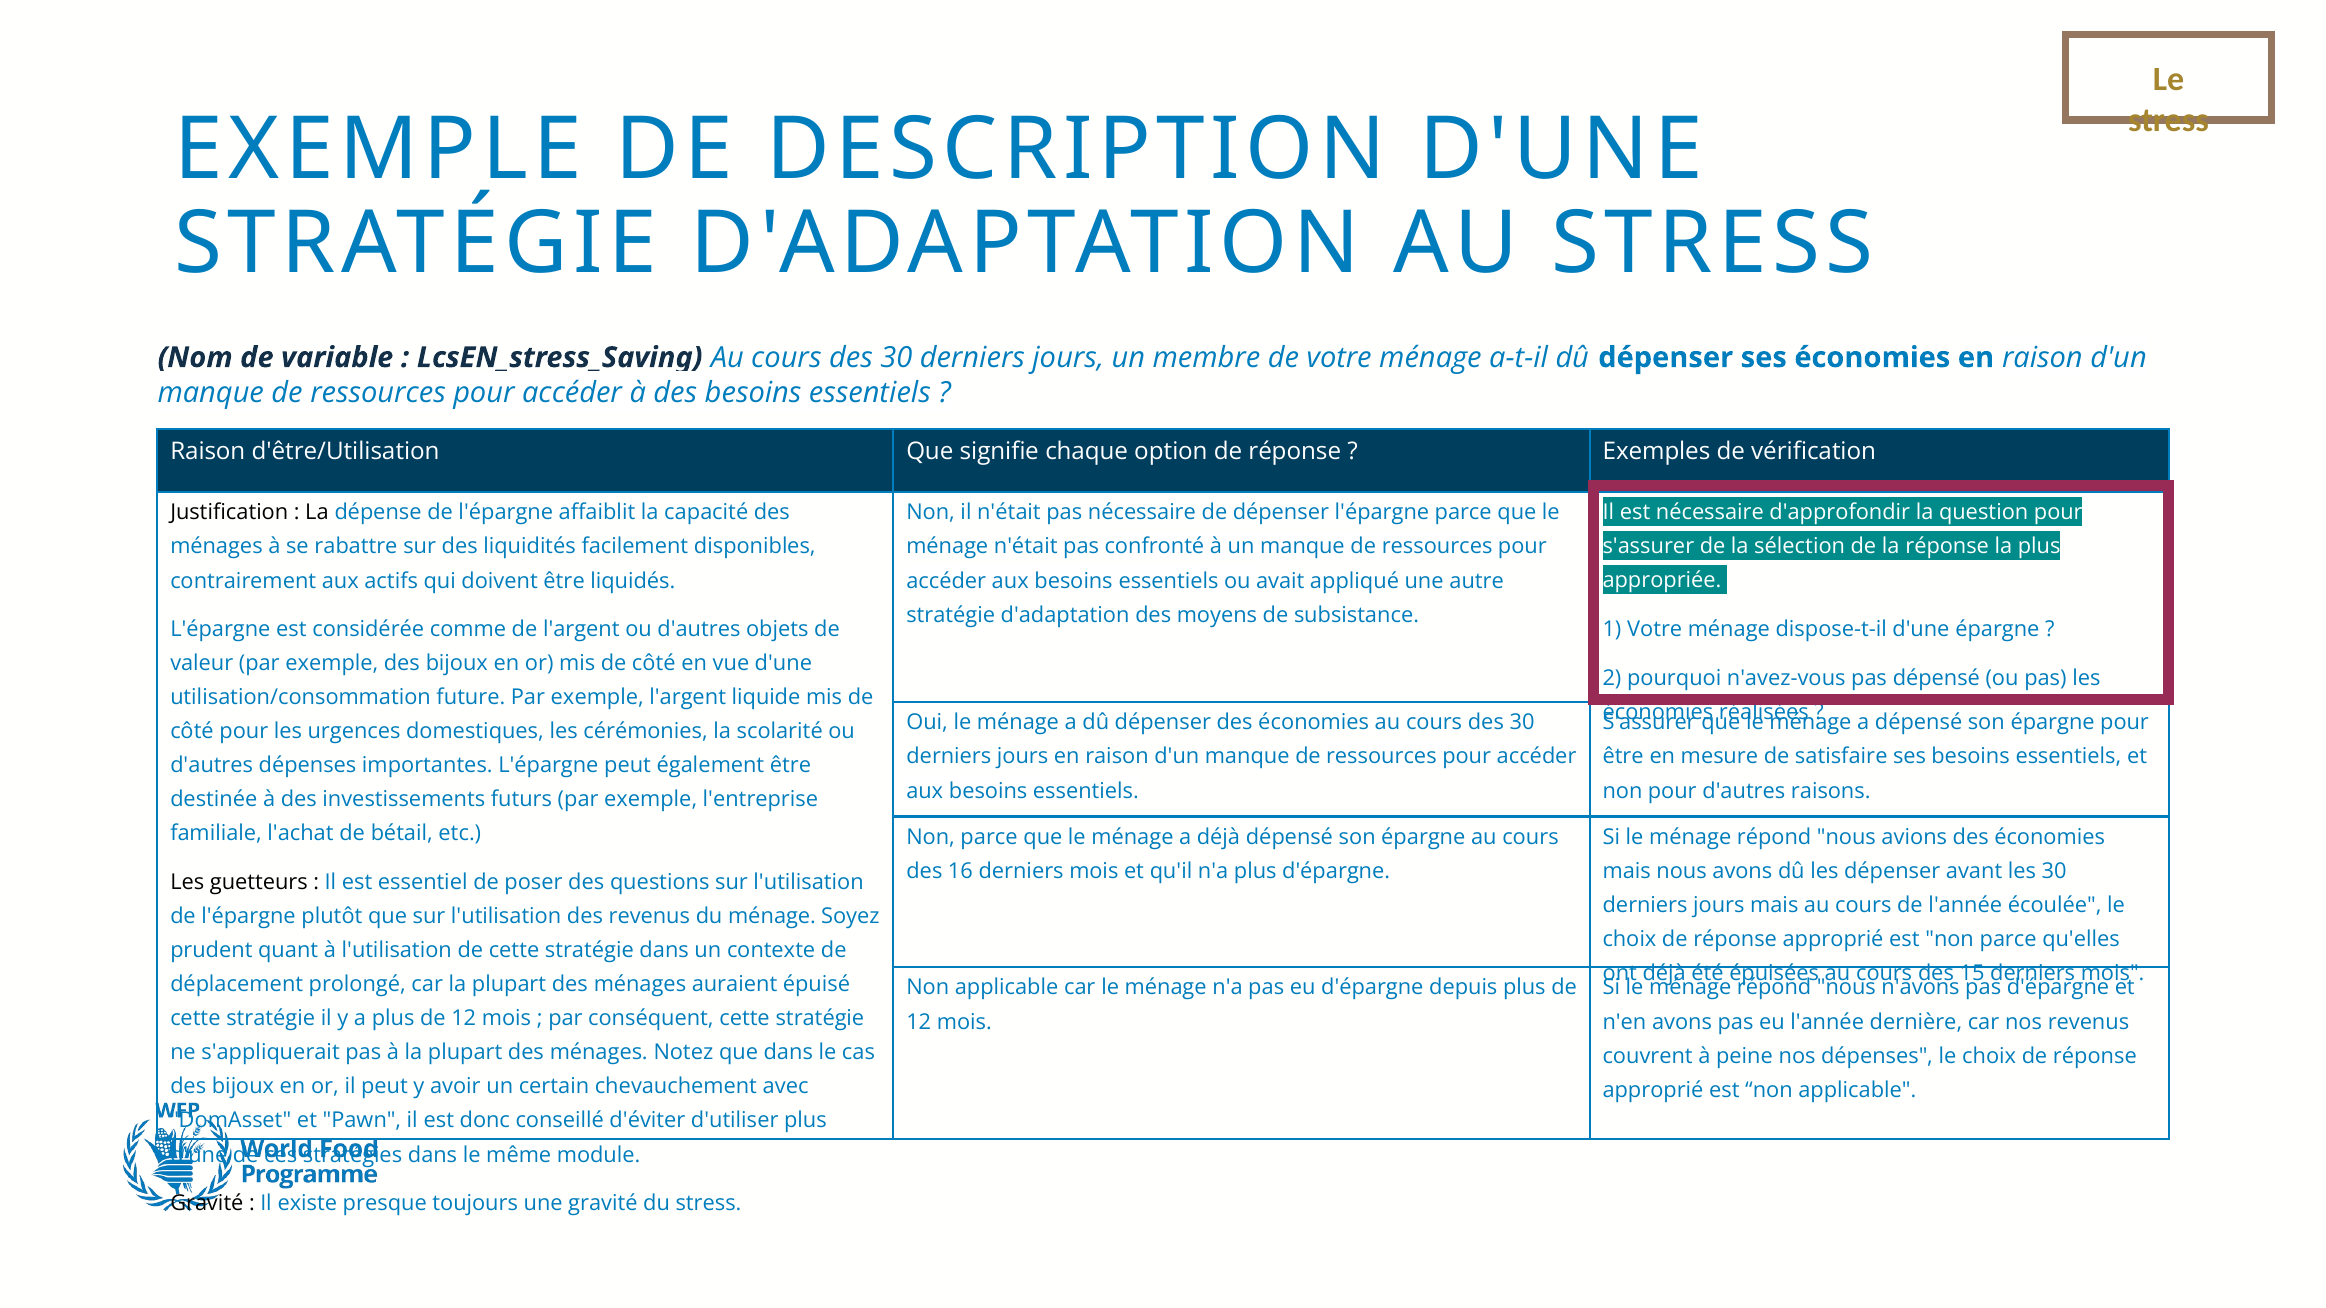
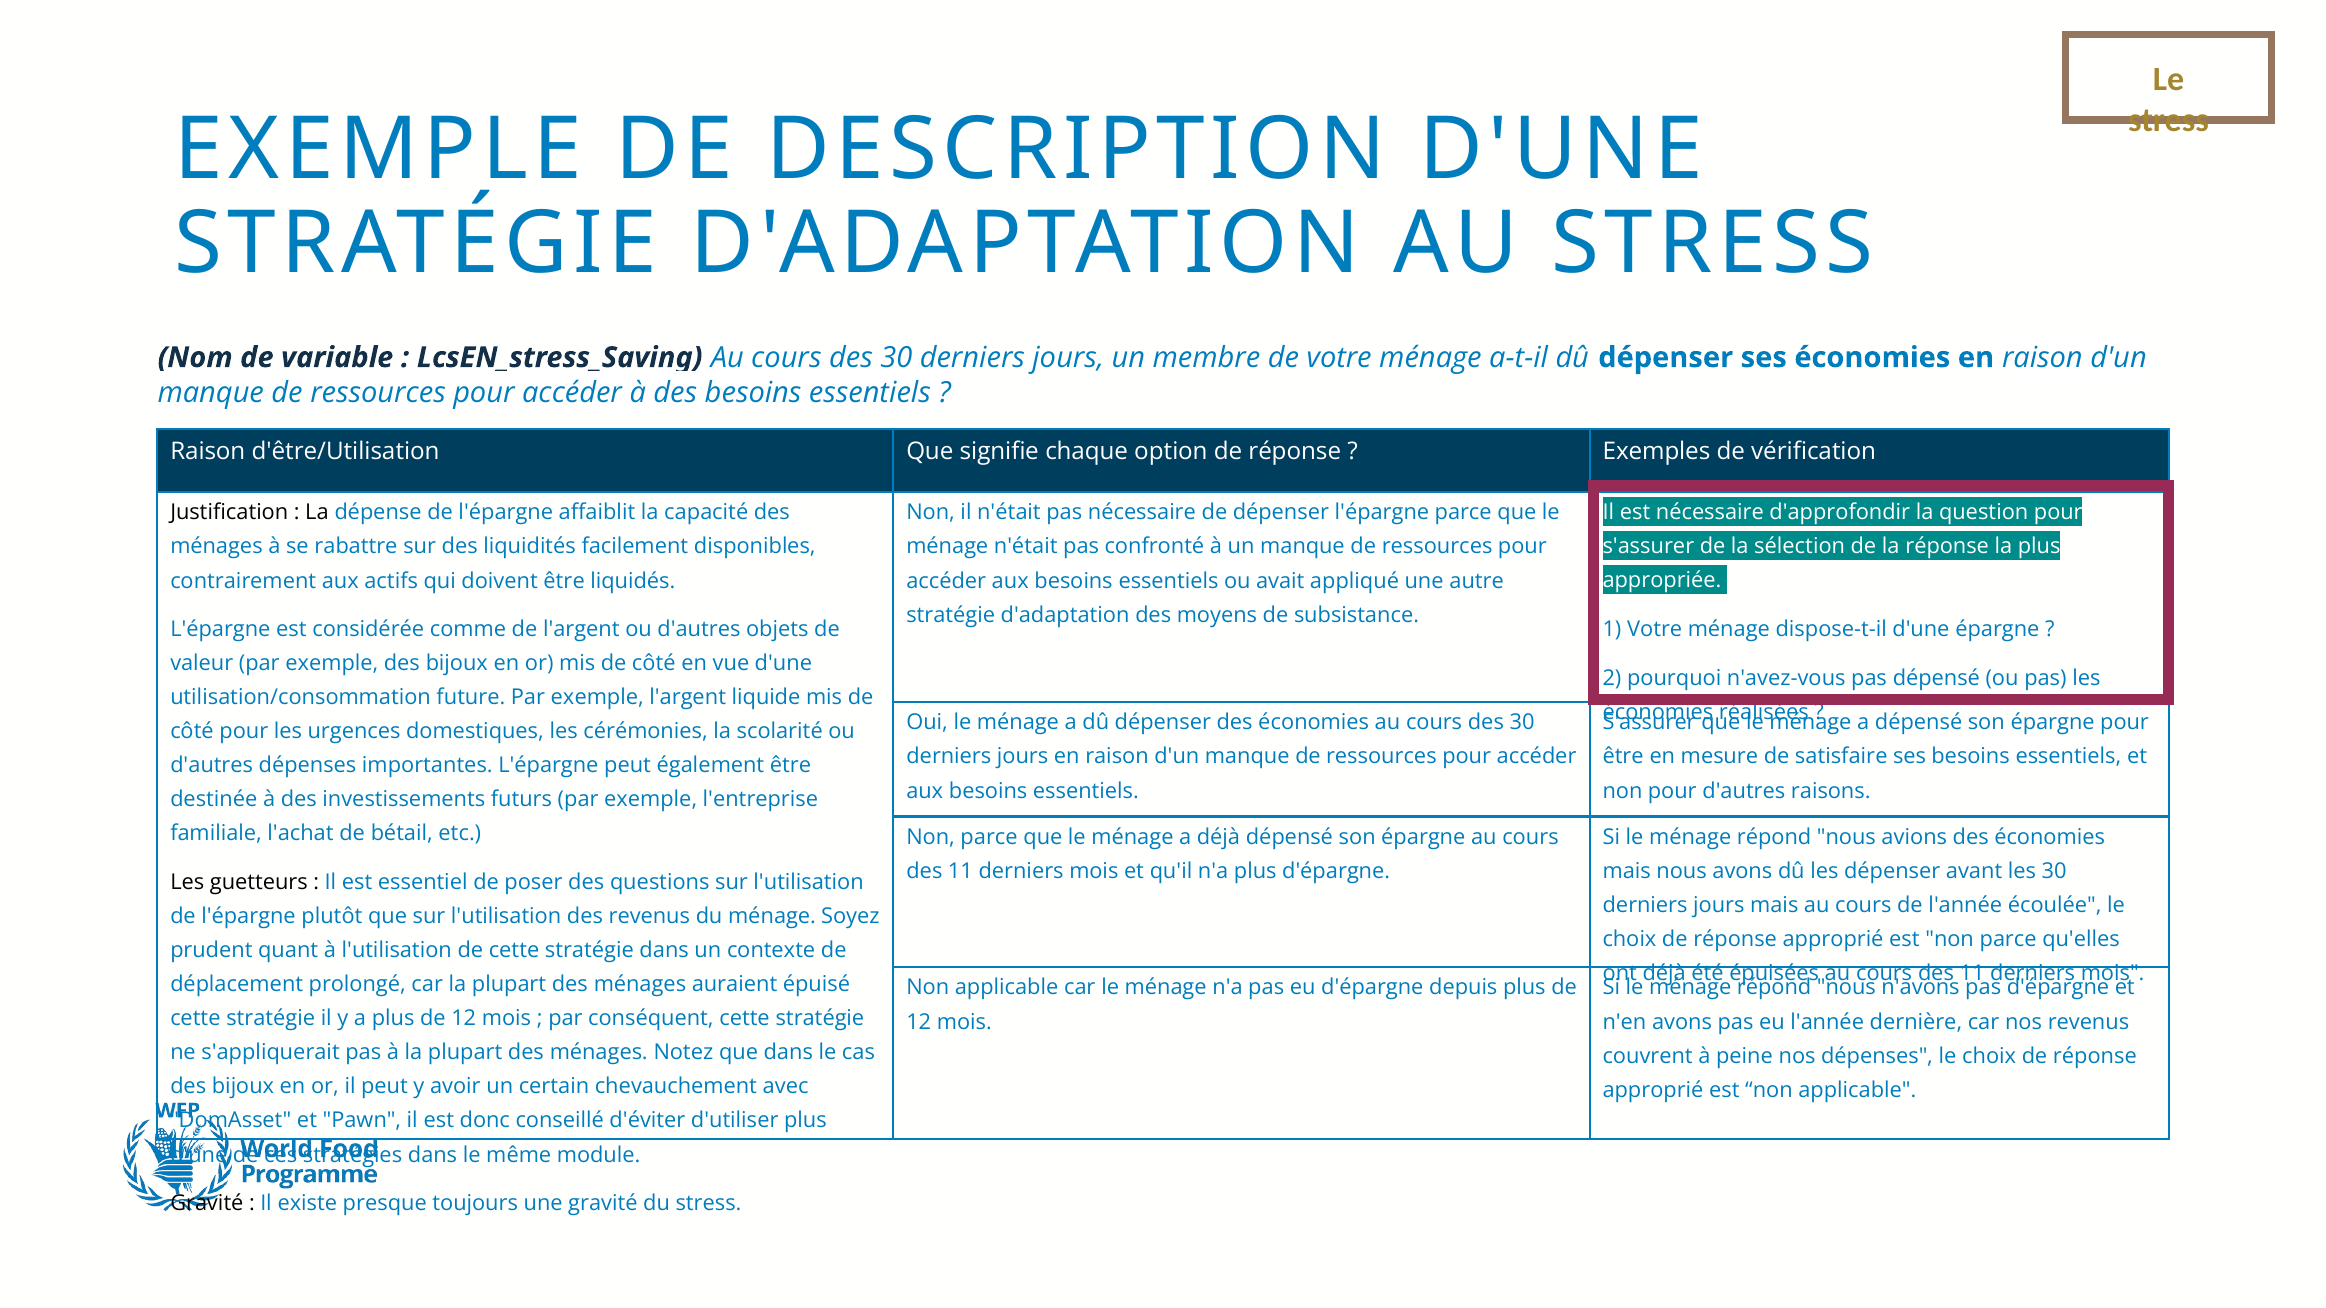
16 at (960, 871): 16 -> 11
15 at (1972, 973): 15 -> 11
